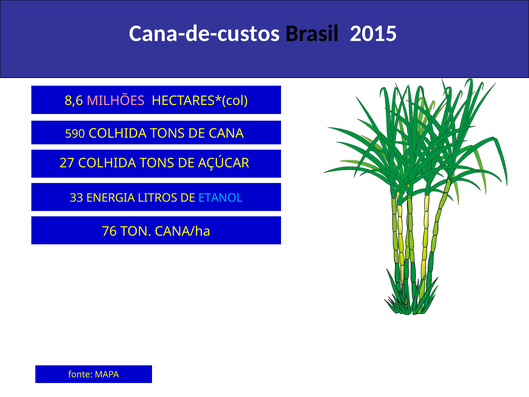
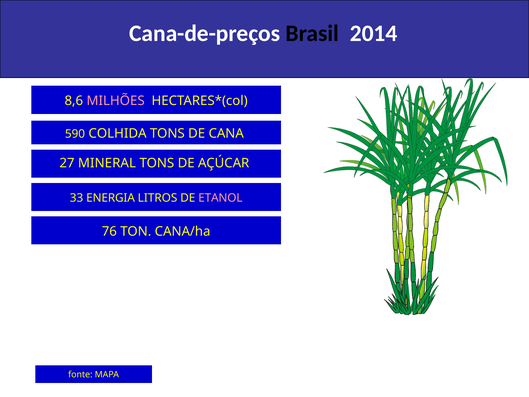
Cana-de-custos: Cana-de-custos -> Cana-de-preços
2015: 2015 -> 2014
27 COLHIDA: COLHIDA -> MINERAL
ETANOL colour: light blue -> pink
